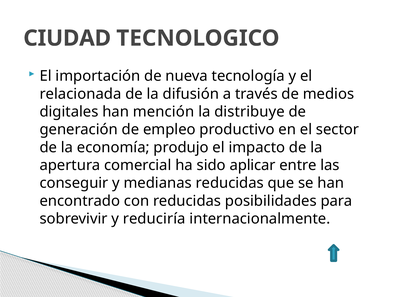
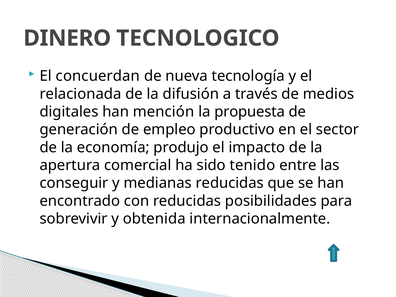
CIUDAD: CIUDAD -> DINERO
importación: importación -> concuerdan
distribuye: distribuye -> propuesta
aplicar: aplicar -> tenido
reduciría: reduciría -> obtenida
